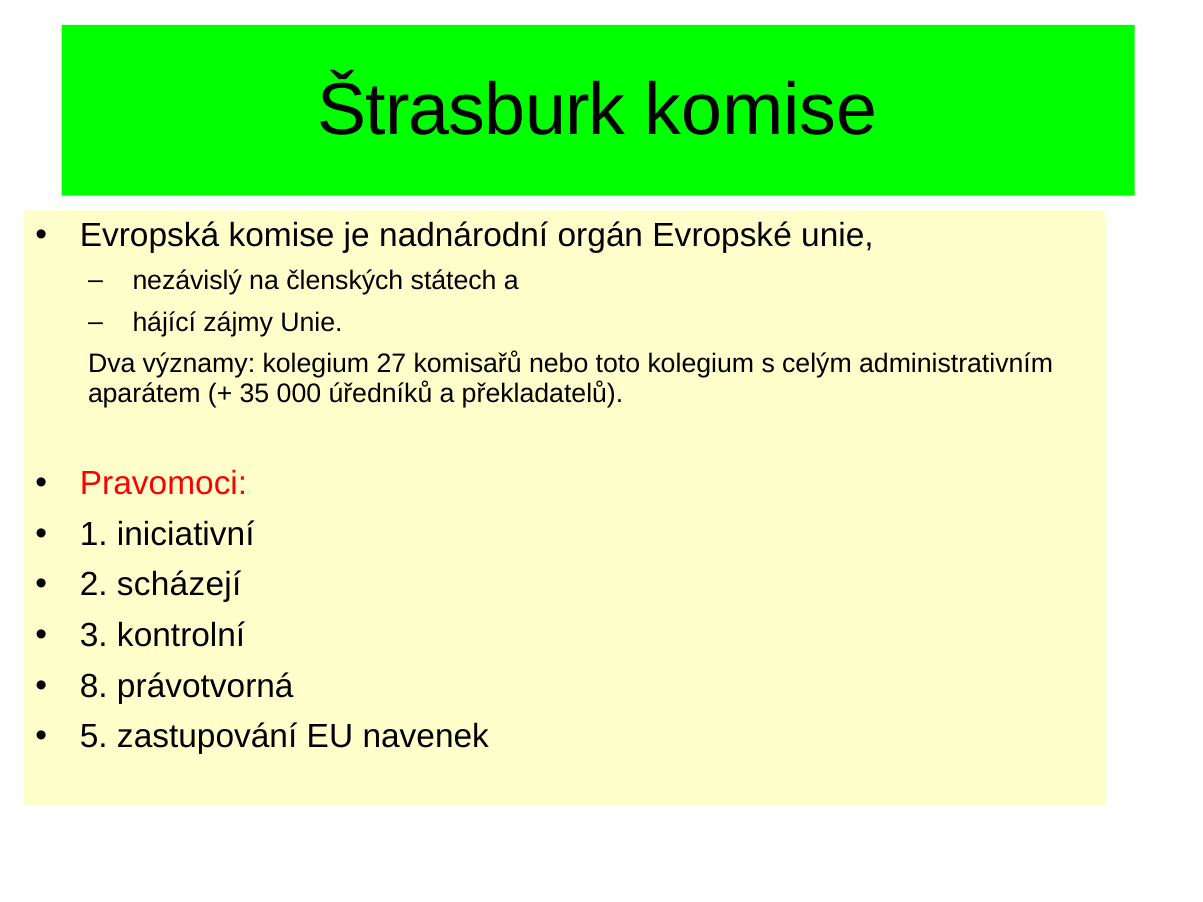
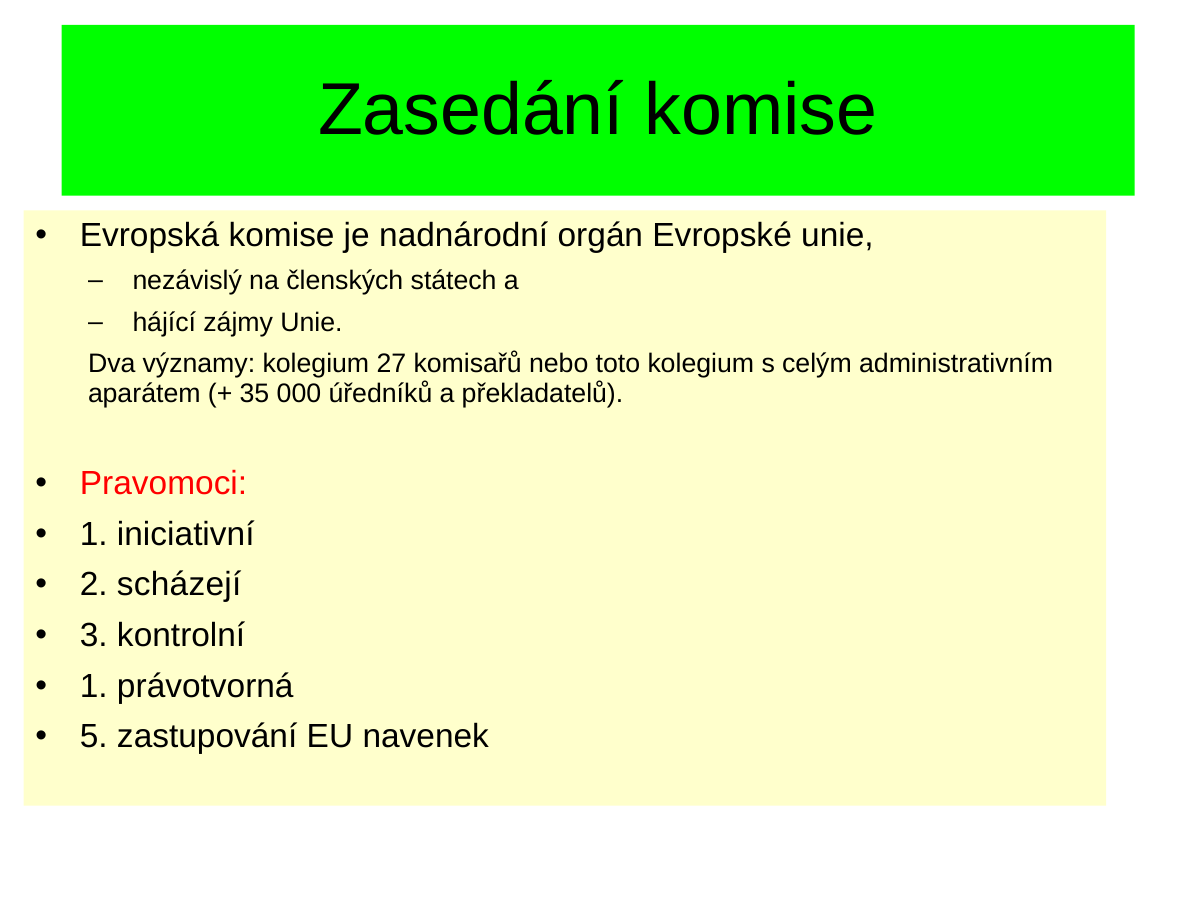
Štrasburk: Štrasburk -> Zasedání
8 at (94, 686): 8 -> 1
